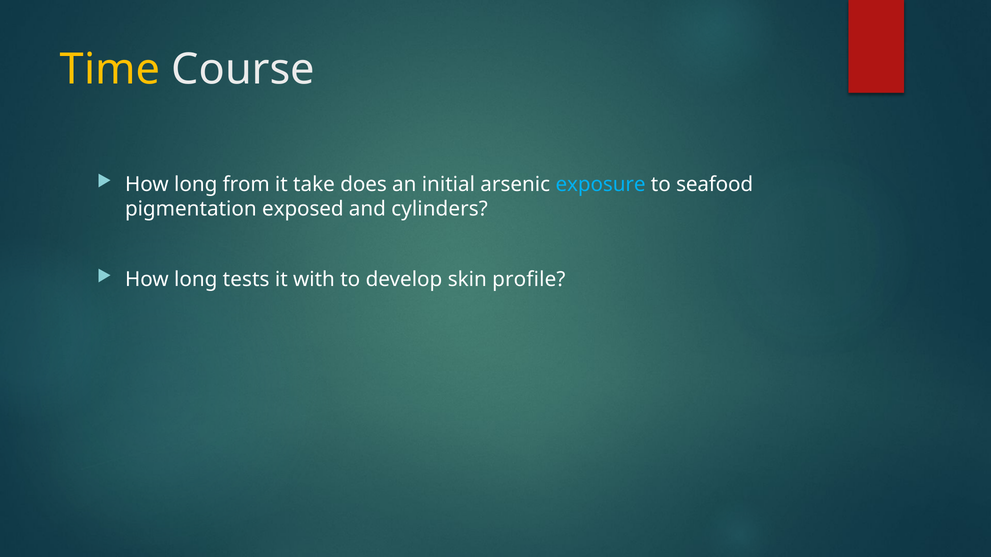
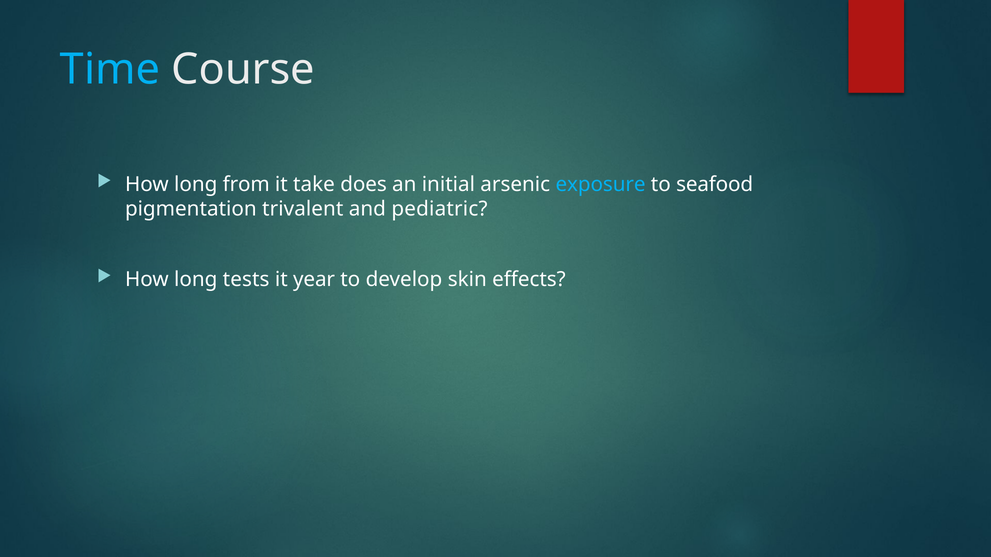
Time colour: yellow -> light blue
exposed: exposed -> trivalent
cylinders: cylinders -> pediatric
with: with -> year
profile: profile -> effects
